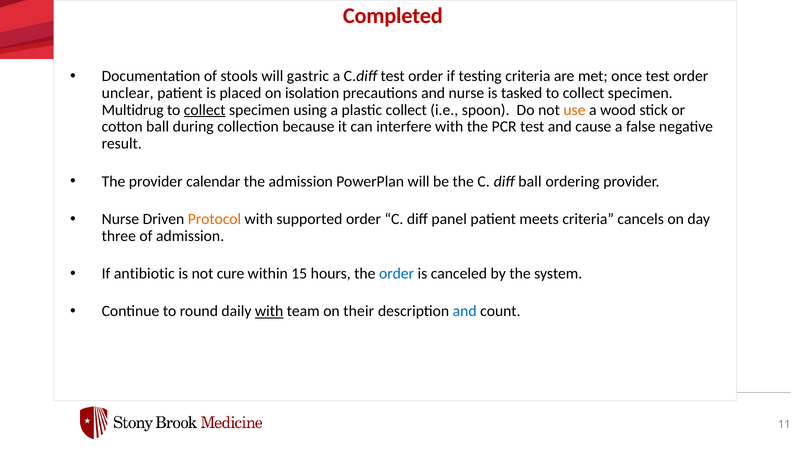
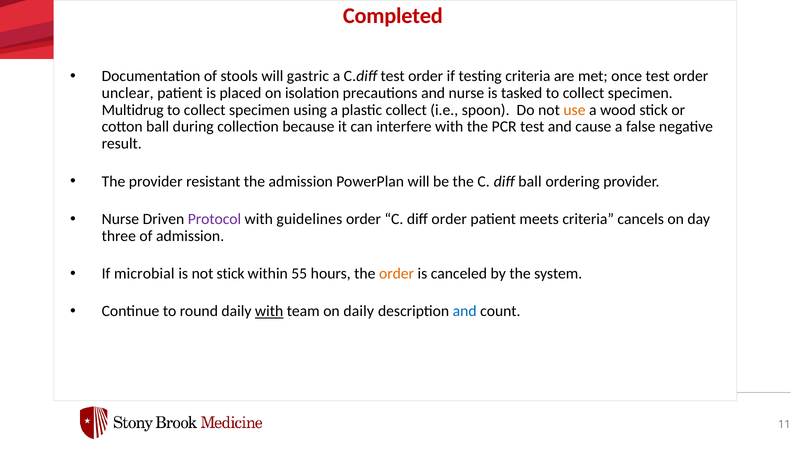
collect at (205, 110) underline: present -> none
calendar: calendar -> resistant
Protocol colour: orange -> purple
supported: supported -> guidelines
diff panel: panel -> order
antibiotic: antibiotic -> microbial
not cure: cure -> stick
15: 15 -> 55
order at (397, 273) colour: blue -> orange
on their: their -> daily
